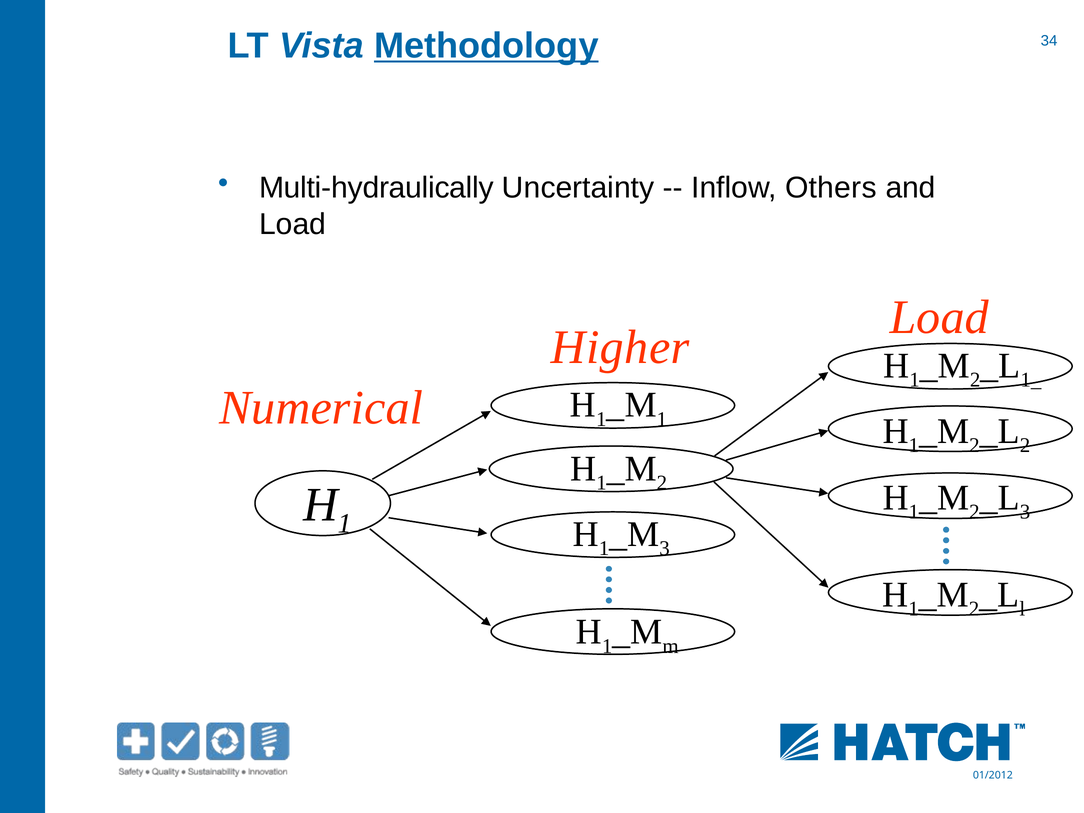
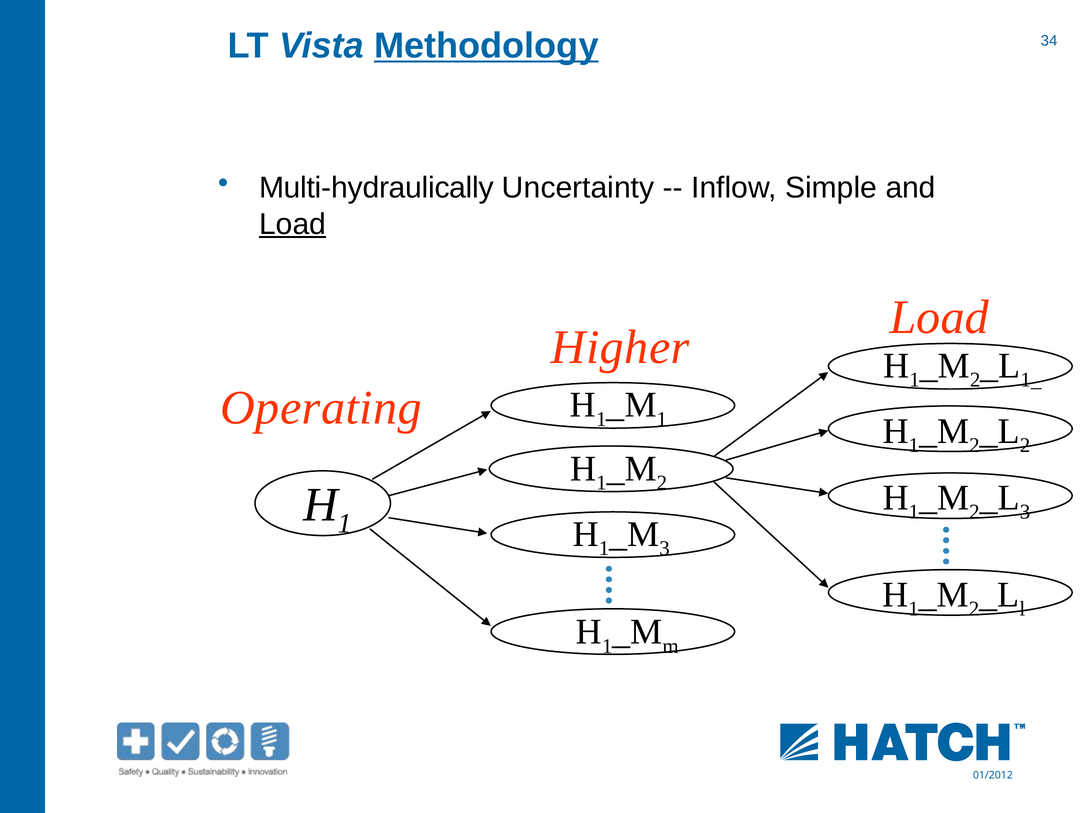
Others: Others -> Simple
Load at (293, 224) underline: none -> present
Numerical: Numerical -> Operating
